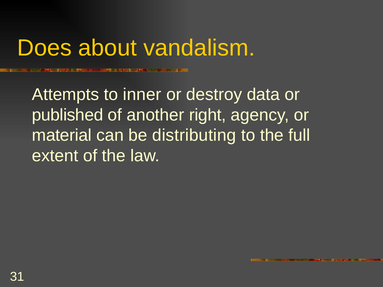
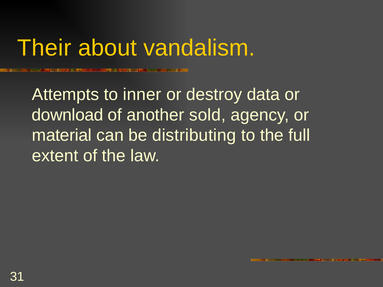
Does: Does -> Their
published: published -> download
right: right -> sold
